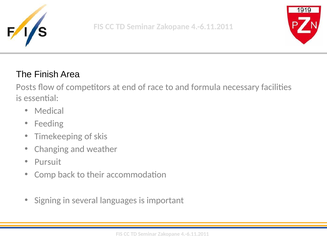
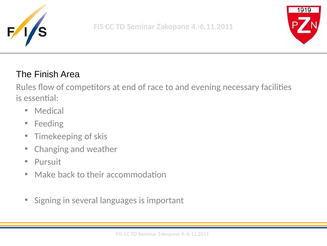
Posts: Posts -> Rules
formula: formula -> evening
Comp: Comp -> Make
